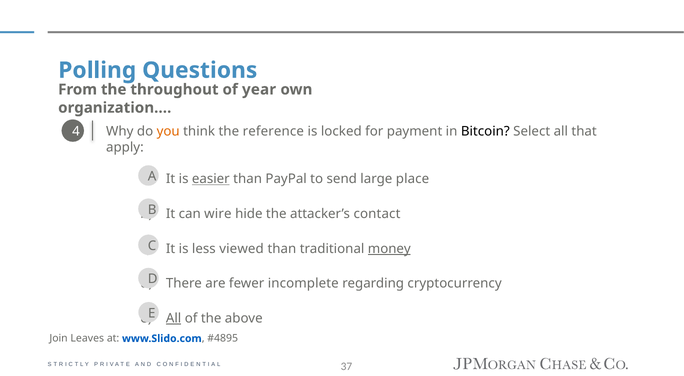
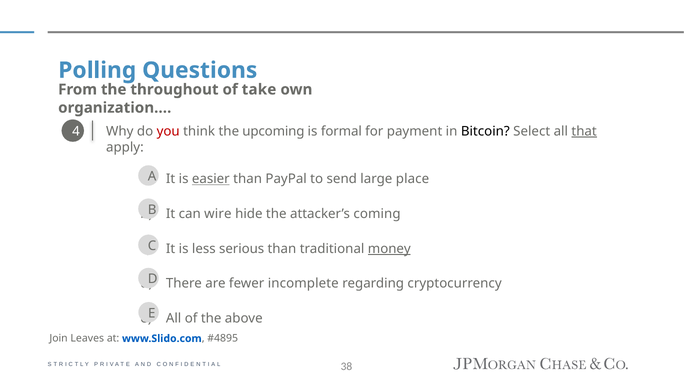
year: year -> take
you colour: orange -> red
reference: reference -> upcoming
locked: locked -> formal
that underline: none -> present
contact: contact -> coming
viewed: viewed -> serious
All at (174, 318) underline: present -> none
37: 37 -> 38
